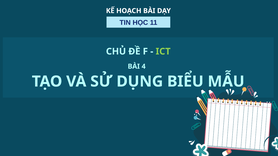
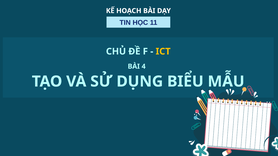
ICT colour: light green -> yellow
